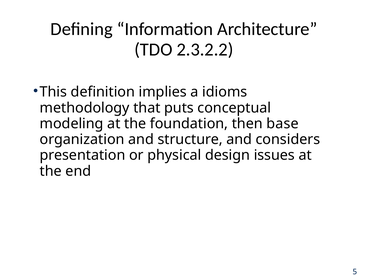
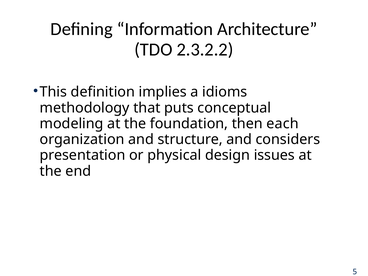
base: base -> each
